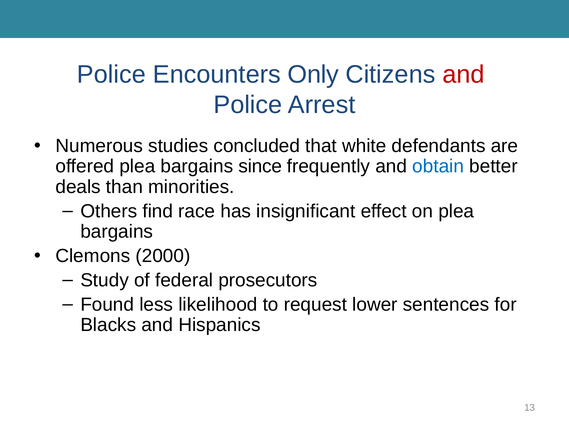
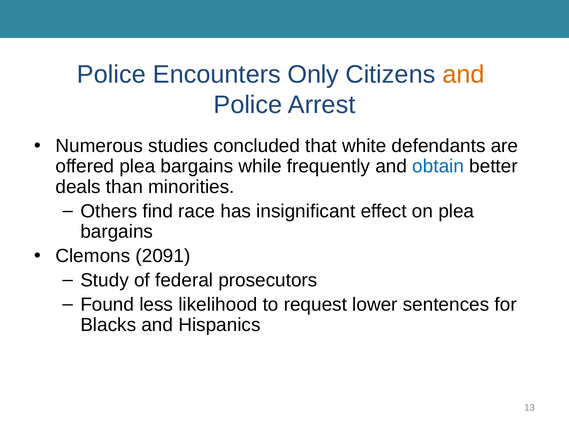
and at (464, 74) colour: red -> orange
since: since -> while
2000: 2000 -> 2091
